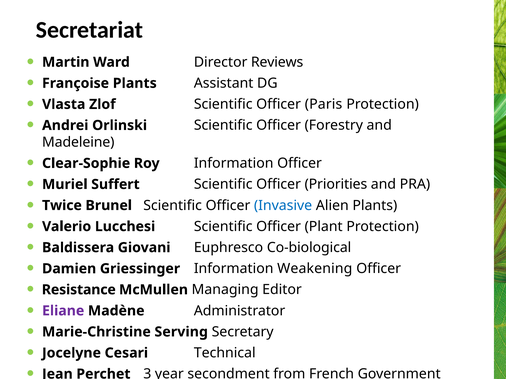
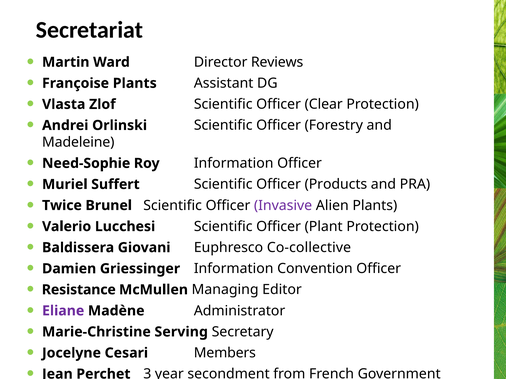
Paris: Paris -> Clear
Clear‐Sophie: Clear‐Sophie -> Need‐Sophie
Priorities: Priorities -> Products
Invasive colour: blue -> purple
Co-biological: Co-biological -> Co-collective
Weakening: Weakening -> Convention
Technical: Technical -> Members
